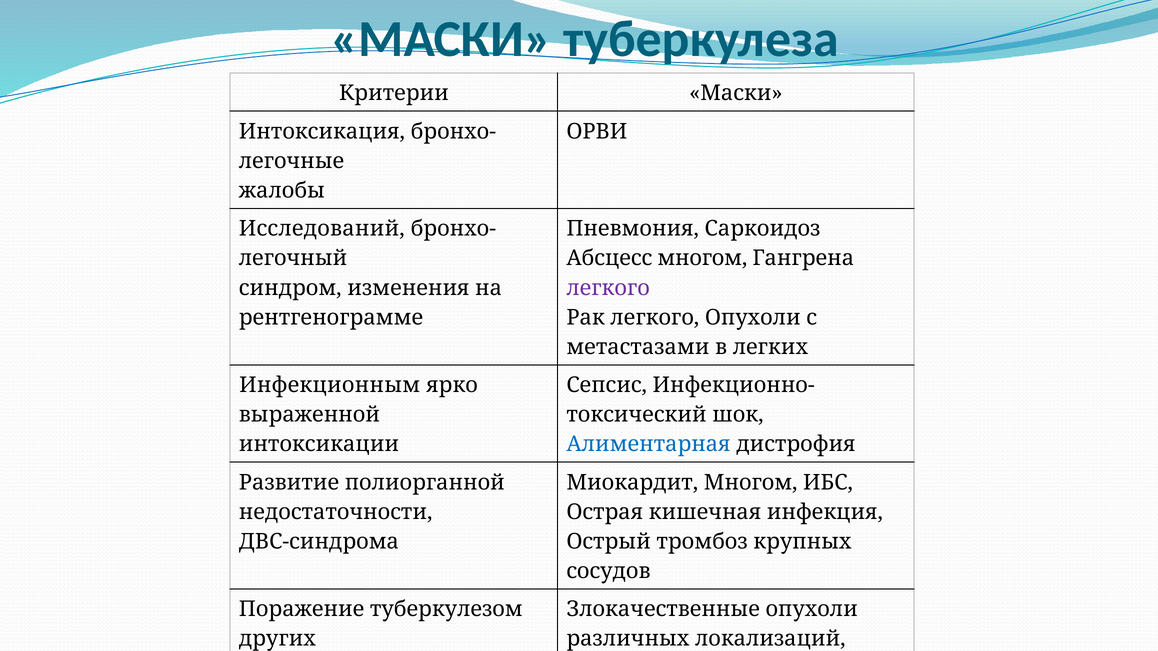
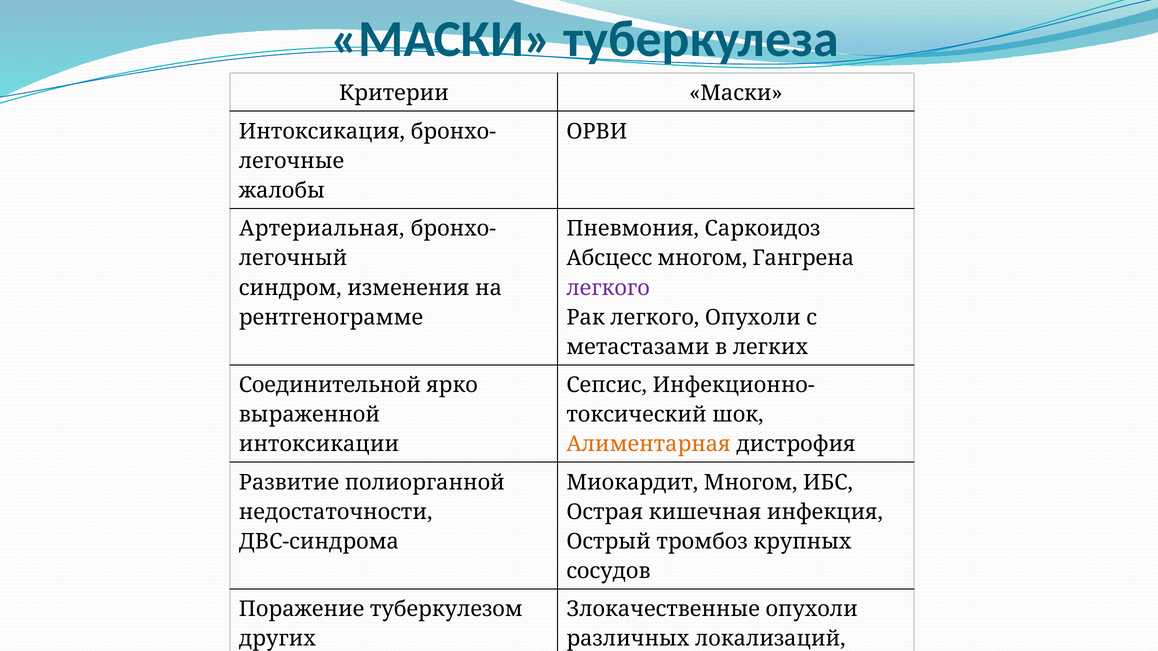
Исследований: Исследований -> Артериальная
Инфекционным: Инфекционным -> Соединительной
Алиментарная colour: blue -> orange
